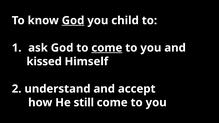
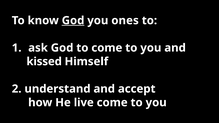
child: child -> ones
come at (107, 48) underline: present -> none
still: still -> live
